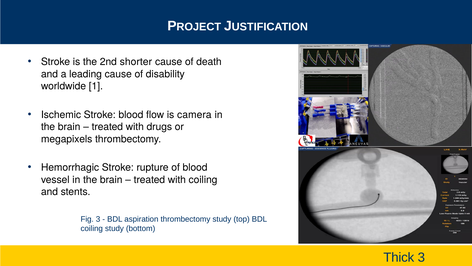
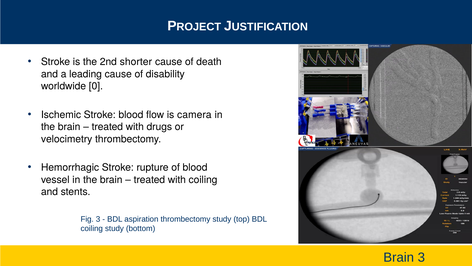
1: 1 -> 0
megapixels: megapixels -> velocimetry
Thick at (399, 257): Thick -> Brain
